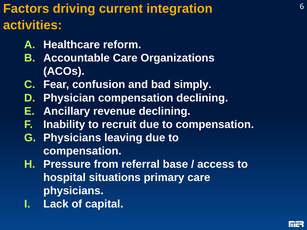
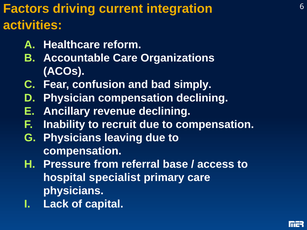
situations: situations -> specialist
